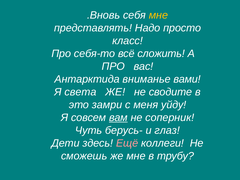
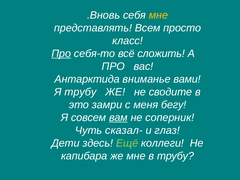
Надо: Надо -> Всем
Про at (61, 54) underline: none -> present
Я света: света -> трубу
уйду: уйду -> бегу
берусь-: берусь- -> сказал-
Ещё colour: pink -> light green
сможешь: сможешь -> капибара
